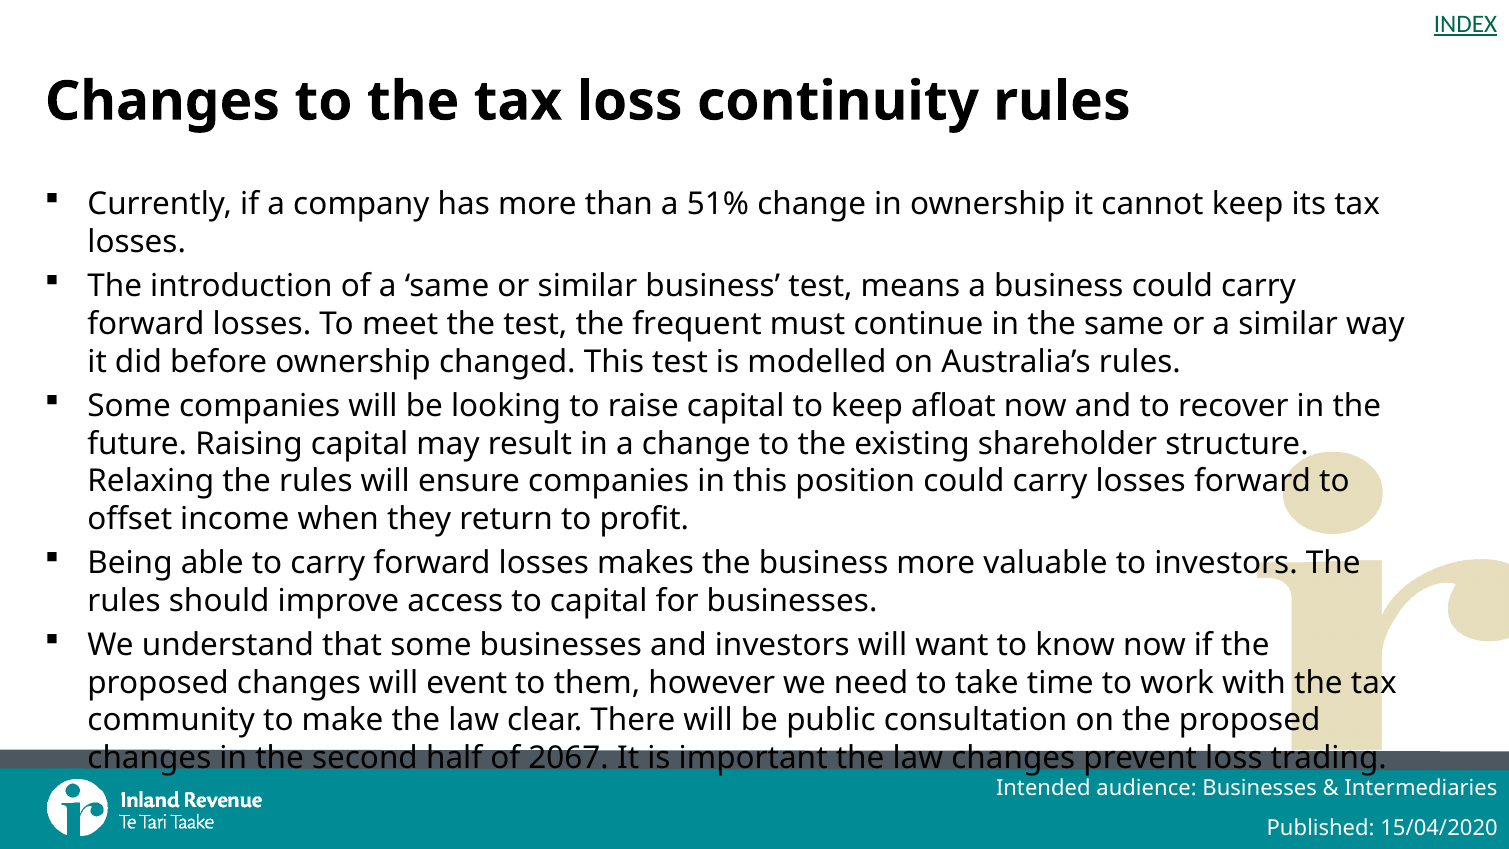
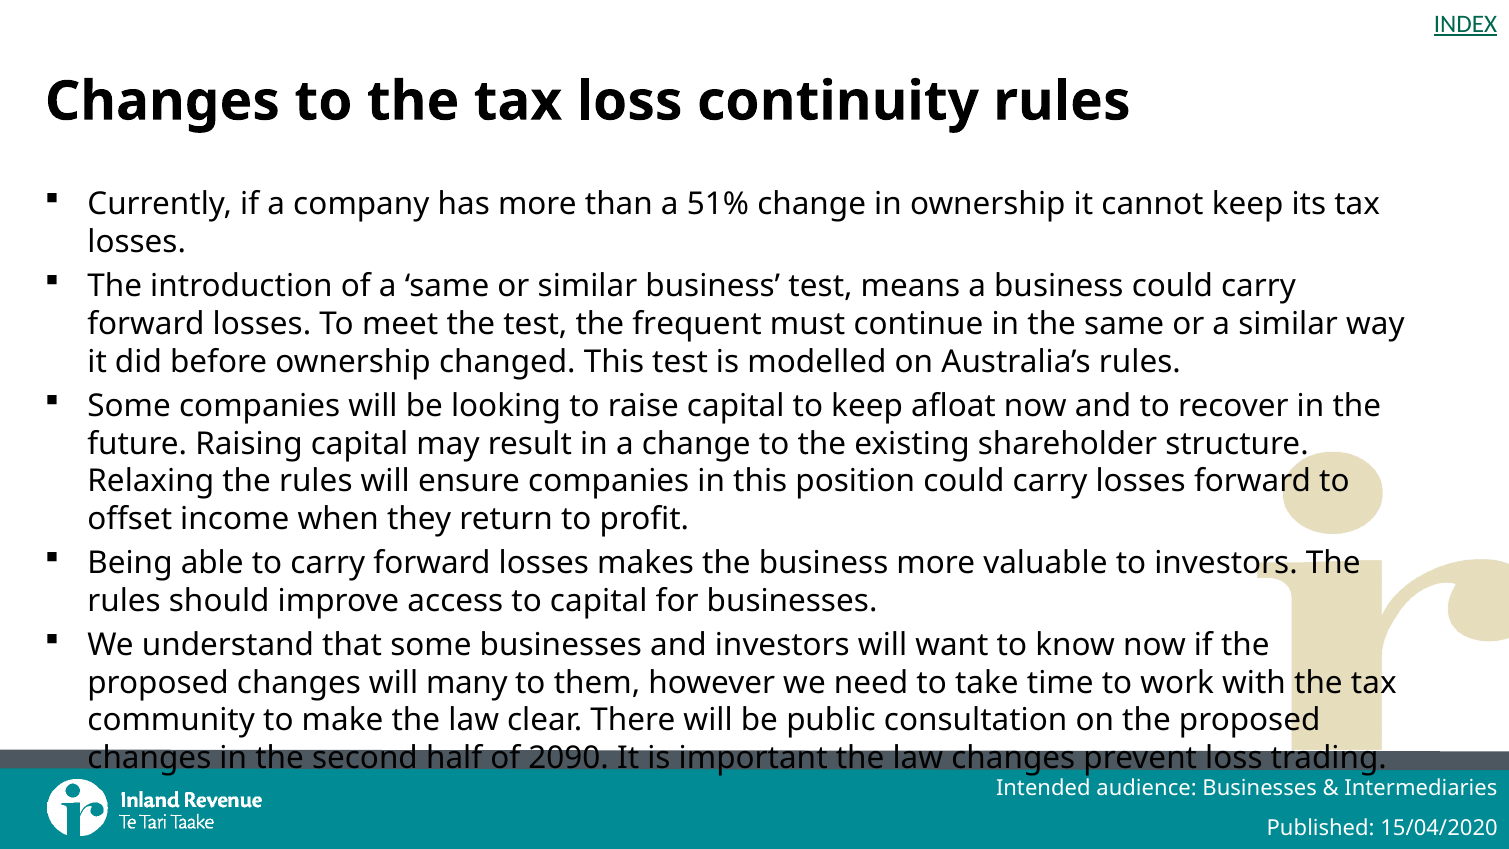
event: event -> many
2067: 2067 -> 2090
